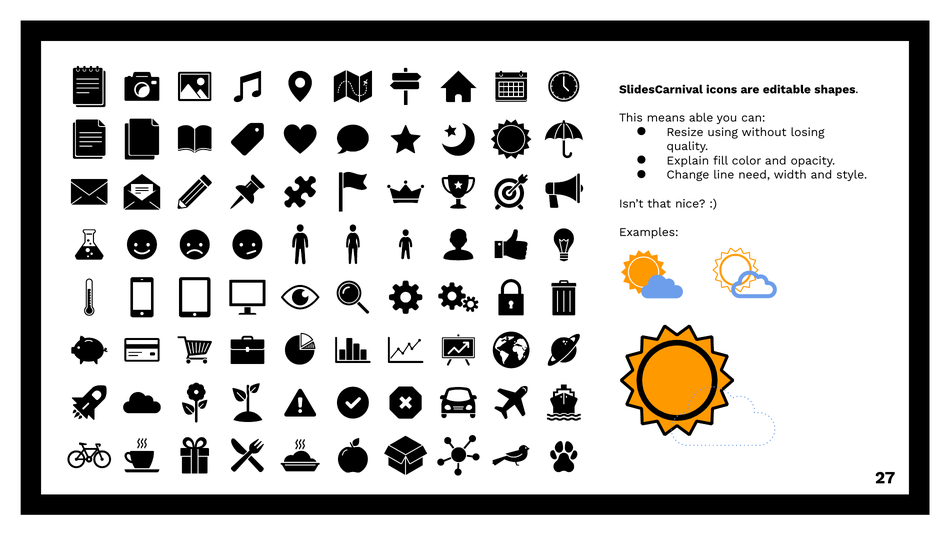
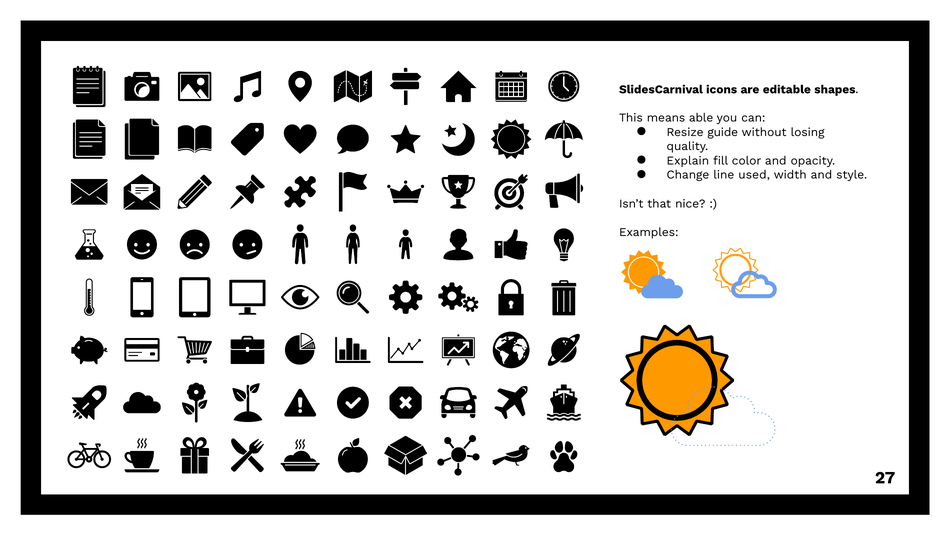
using: using -> guide
need: need -> used
